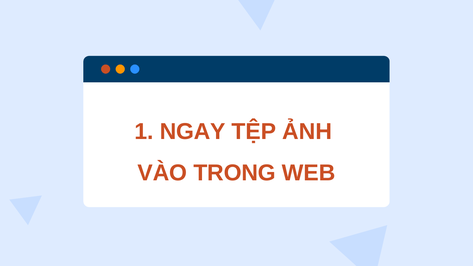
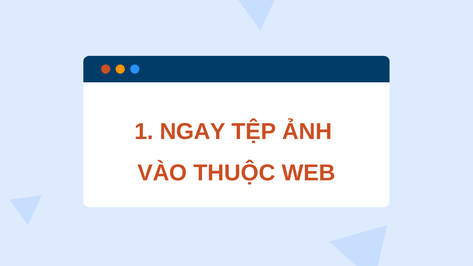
TRONG: TRONG -> THUỘC
